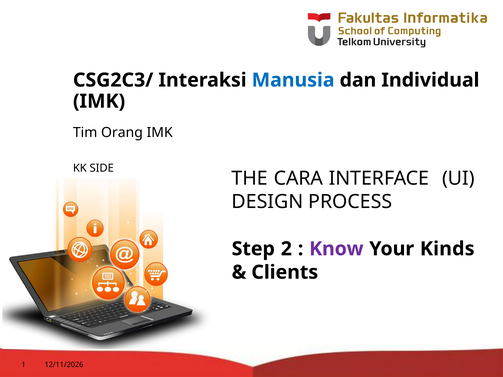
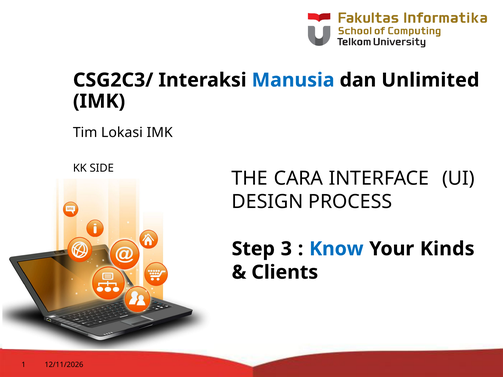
Individual: Individual -> Unlimited
Orang: Orang -> Lokasi
2: 2 -> 3
Know colour: purple -> blue
